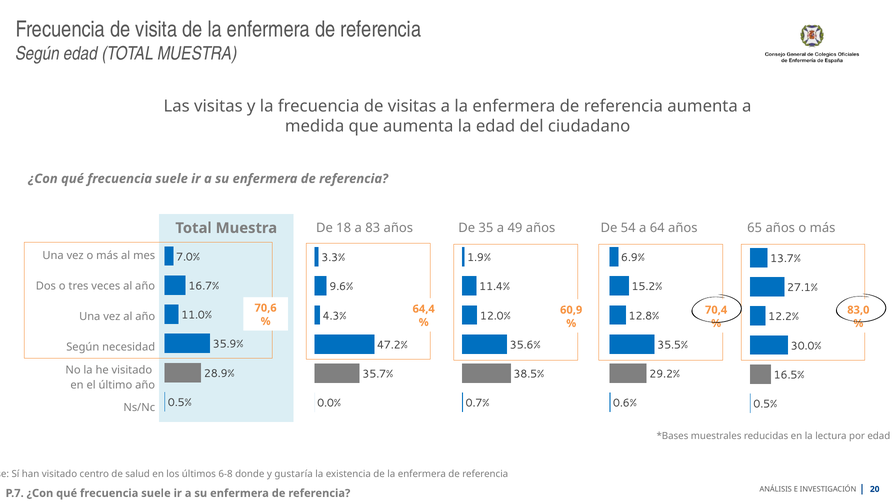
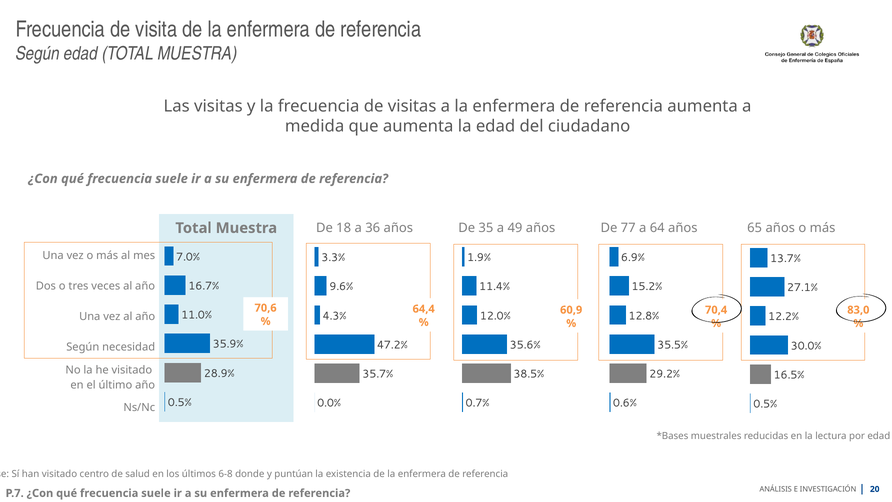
83: 83 -> 36
54: 54 -> 77
gustaría: gustaría -> puntúan
